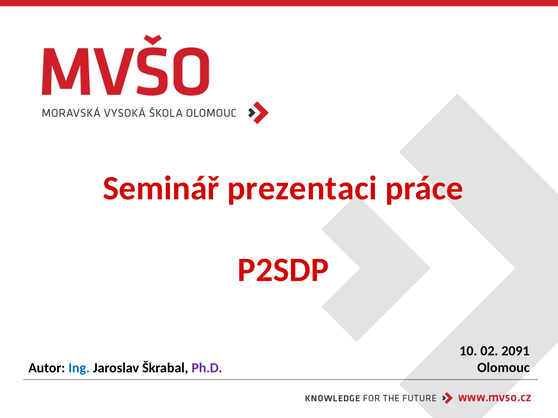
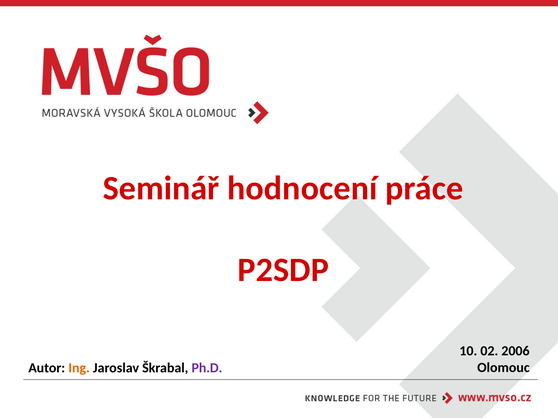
prezentaci: prezentaci -> hodnocení
2091: 2091 -> 2006
Ing colour: blue -> orange
